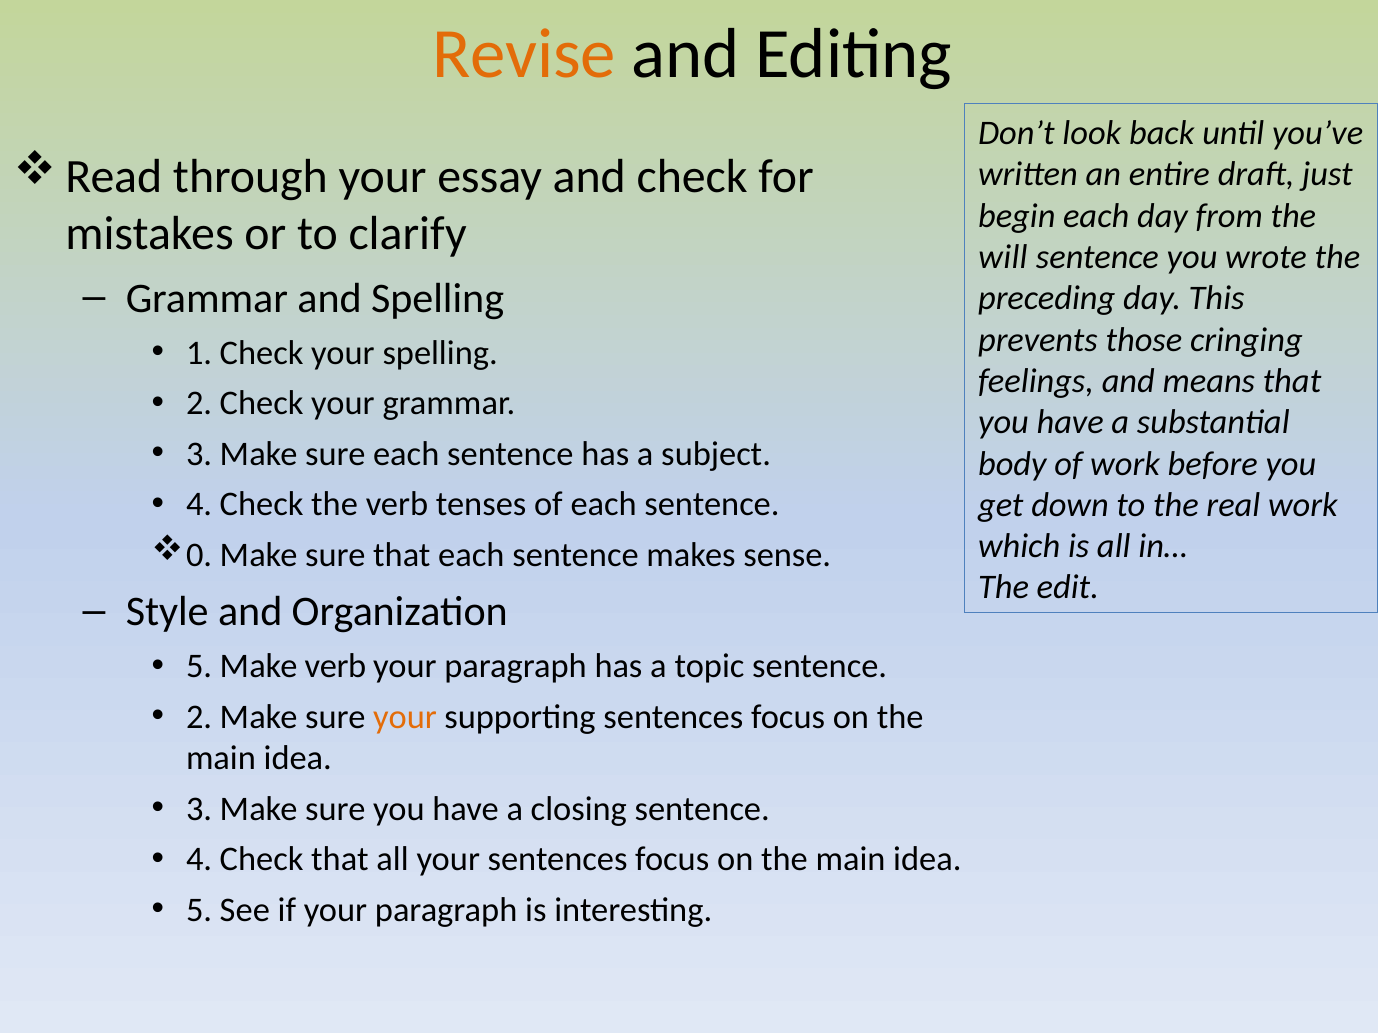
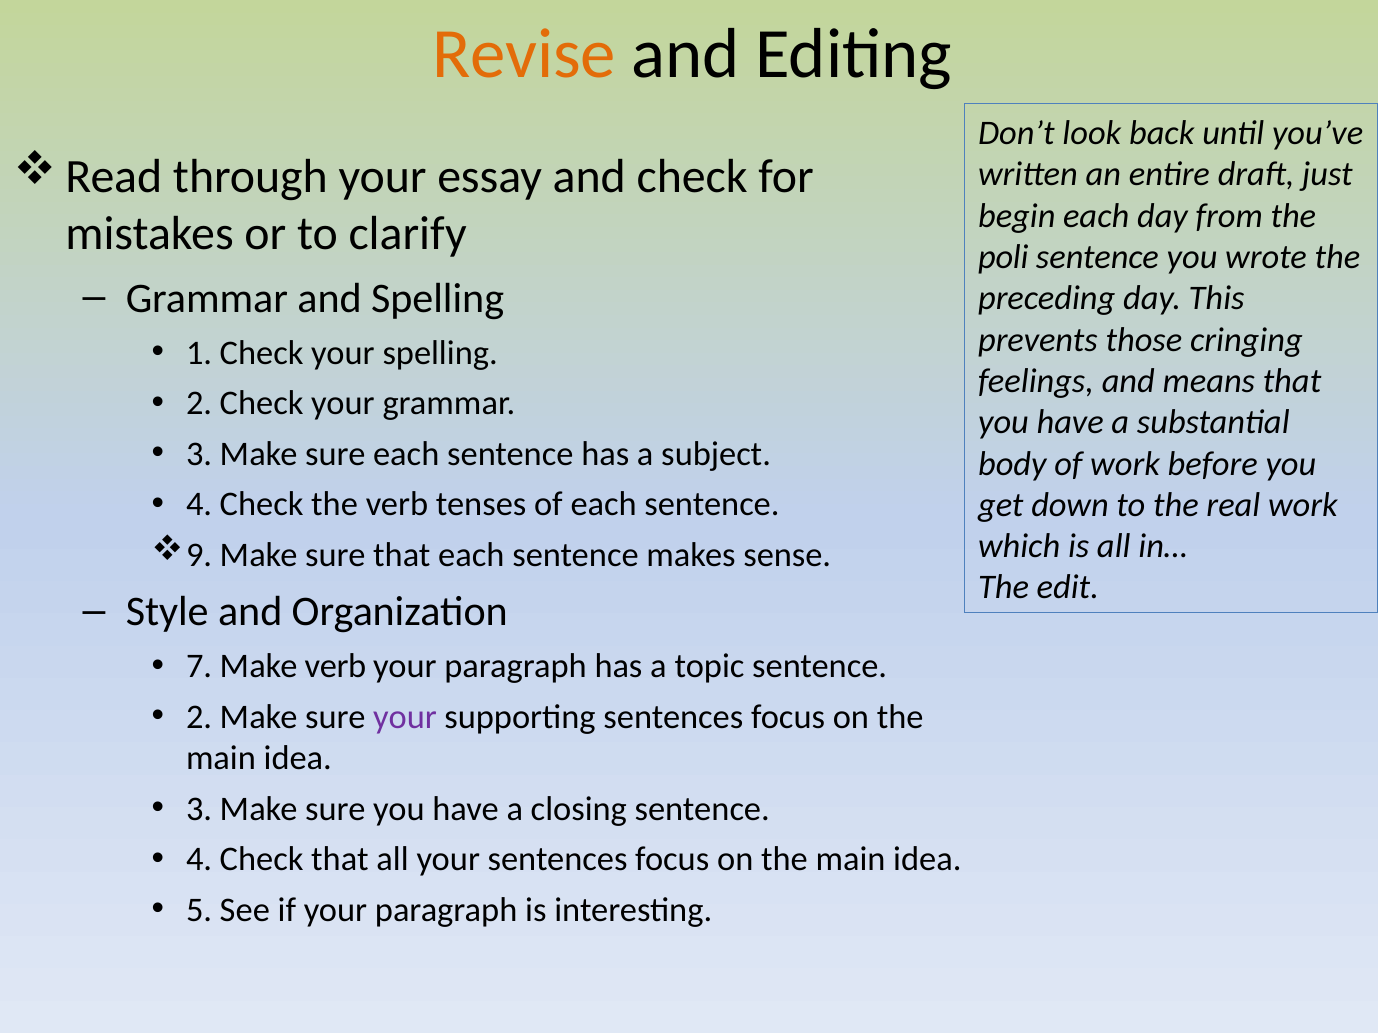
will: will -> poli
0: 0 -> 9
5 at (199, 667): 5 -> 7
your at (405, 717) colour: orange -> purple
